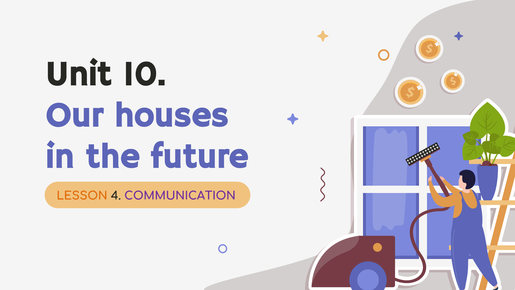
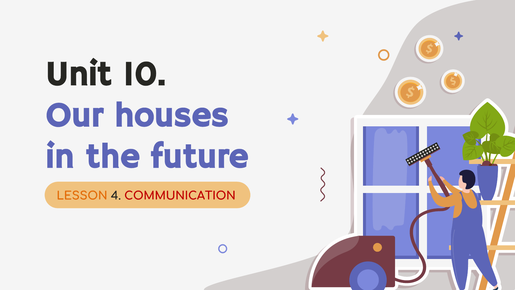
COMMUNICATION colour: purple -> red
